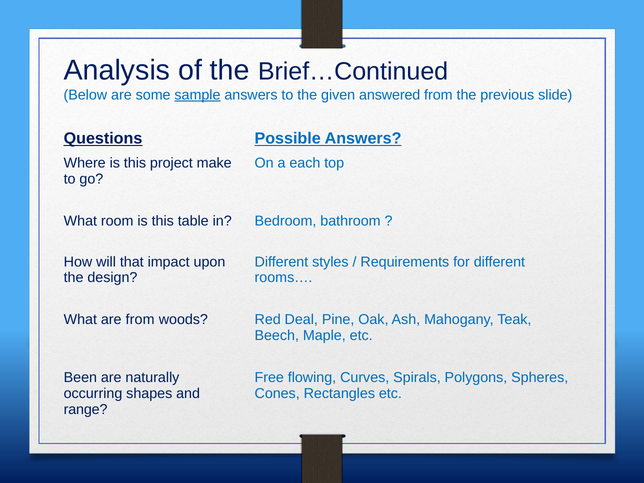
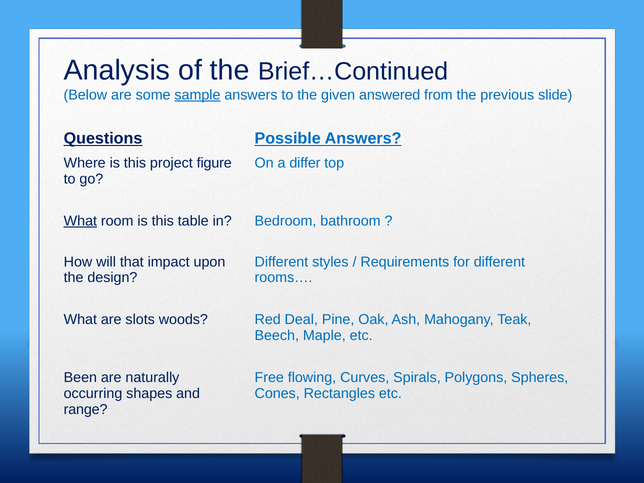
make: make -> figure
each: each -> differ
What at (80, 221) underline: none -> present
are from: from -> slots
